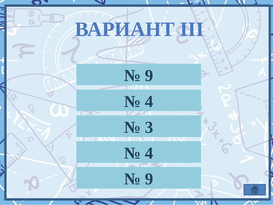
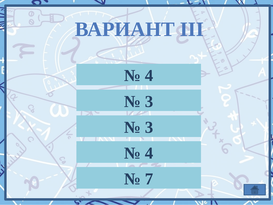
9 at (149, 76): 9 -> 4
4 at (149, 101): 4 -> 3
9 at (149, 179): 9 -> 7
